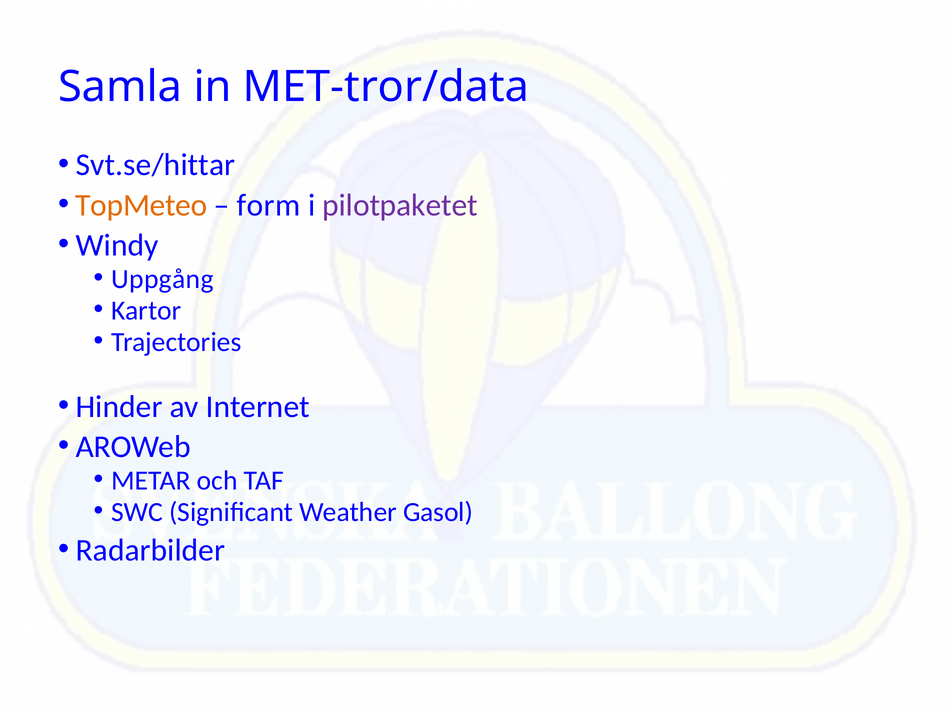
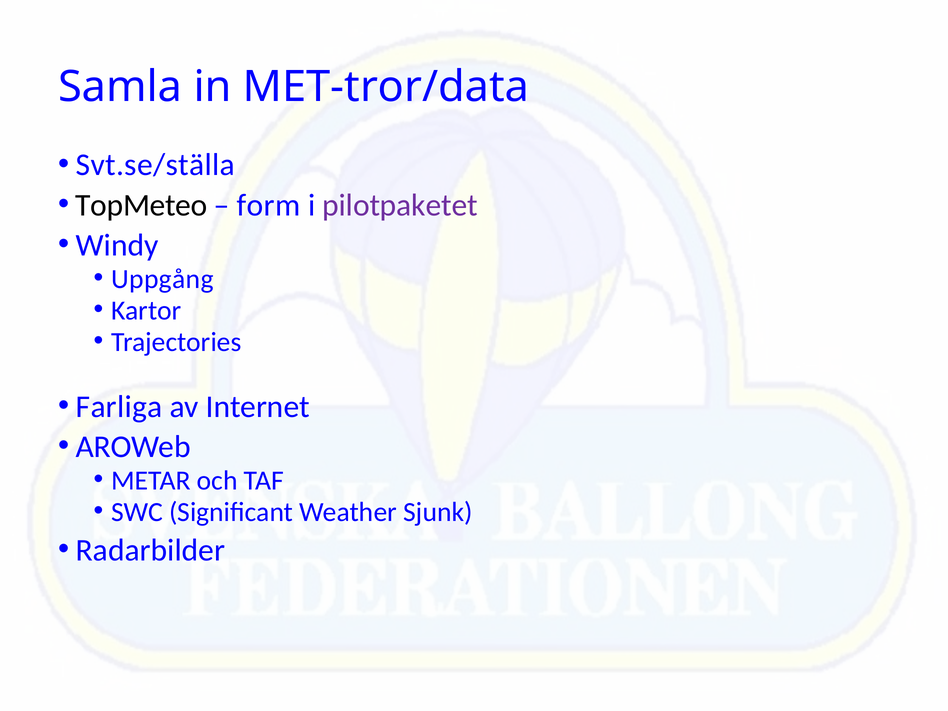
Svt.se/hittar: Svt.se/hittar -> Svt.se/ställa
TopMeteo colour: orange -> black
Hinder: Hinder -> Farliga
Gasol: Gasol -> Sjunk
